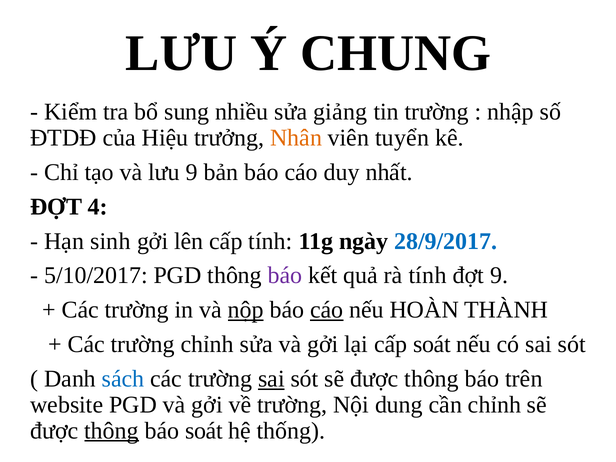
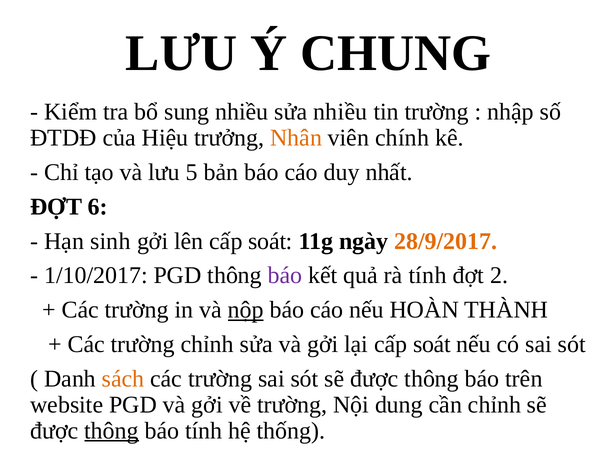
sửa giảng: giảng -> nhiều
tuyển: tuyển -> chính
lưu 9: 9 -> 5
4: 4 -> 6
lên cấp tính: tính -> soát
28/9/2017 colour: blue -> orange
5/10/2017: 5/10/2017 -> 1/10/2017
đợt 9: 9 -> 2
cáo at (327, 310) underline: present -> none
sách colour: blue -> orange
sai at (271, 379) underline: present -> none
báo soát: soát -> tính
